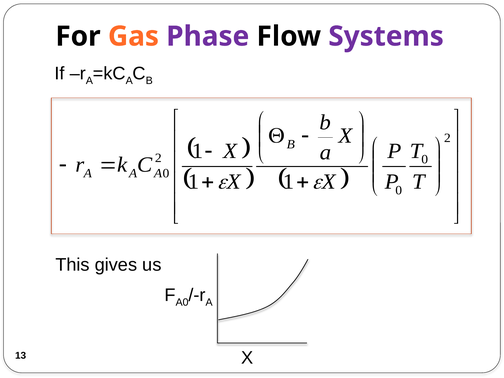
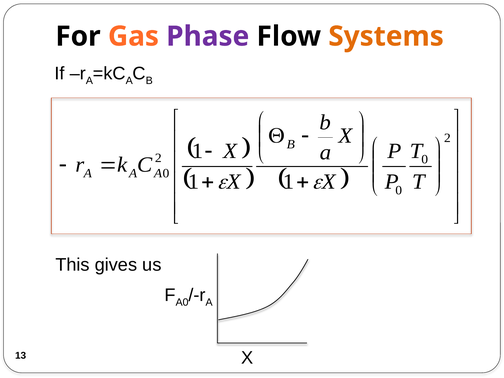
Systems colour: purple -> orange
